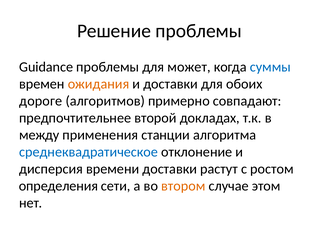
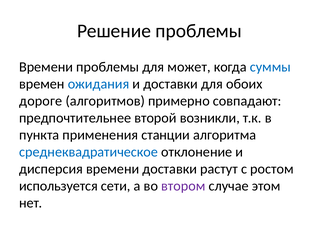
Guidance at (46, 67): Guidance -> Времени
ожидания colour: orange -> blue
докладах: докладах -> возникли
между: между -> пункта
определения: определения -> используется
втором colour: orange -> purple
